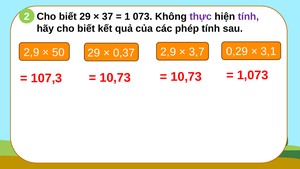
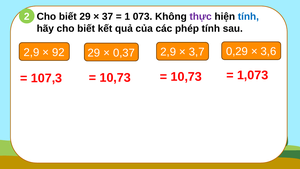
tính at (248, 17) colour: purple -> blue
50: 50 -> 92
3,1: 3,1 -> 3,6
